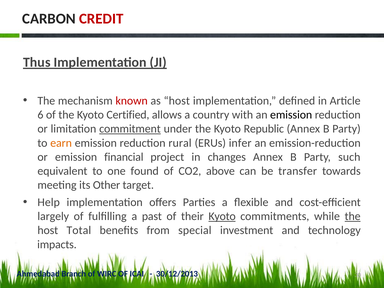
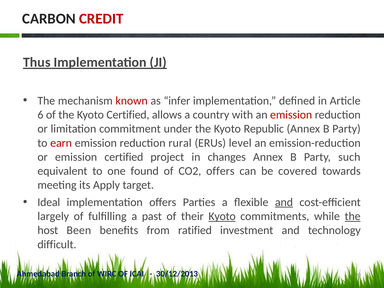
as host: host -> infer
emission at (291, 115) colour: black -> red
commitment underline: present -> none
earn colour: orange -> red
infer: infer -> level
emission financial: financial -> certified
CO2 above: above -> offers
transfer: transfer -> covered
Other: Other -> Apply
Help: Help -> Ideal
and at (284, 202) underline: none -> present
Total: Total -> Been
special: special -> ratified
impacts: impacts -> difficult
